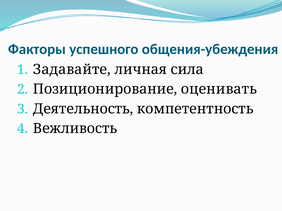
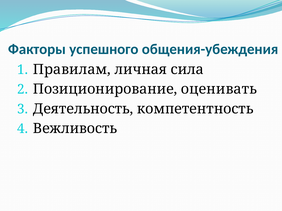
Задавайте: Задавайте -> Правилам
